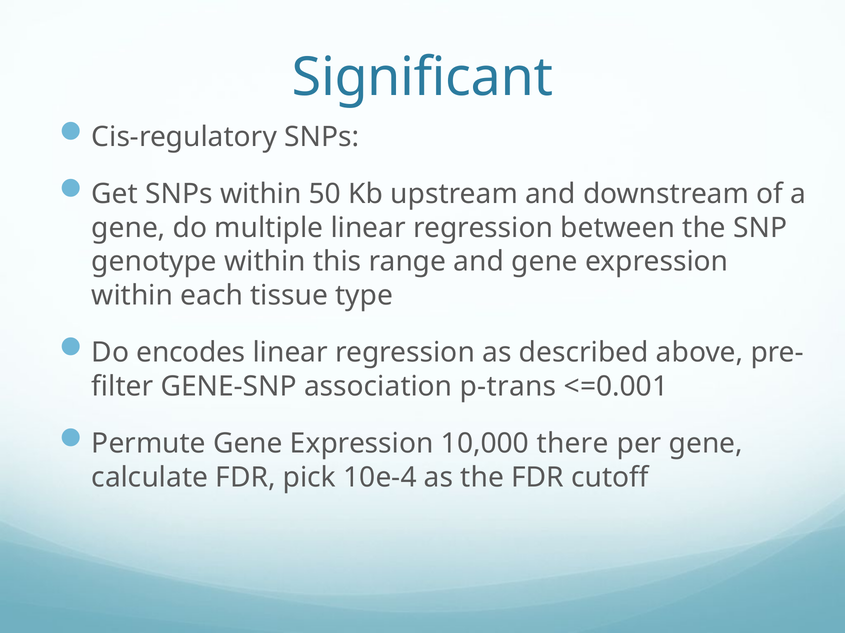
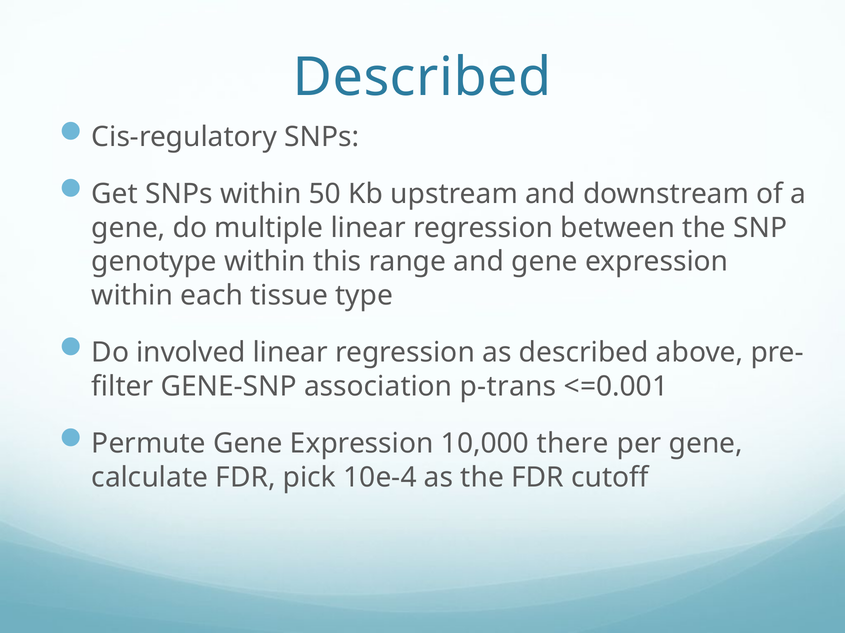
Significant at (423, 77): Significant -> Described
encodes: encodes -> involved
